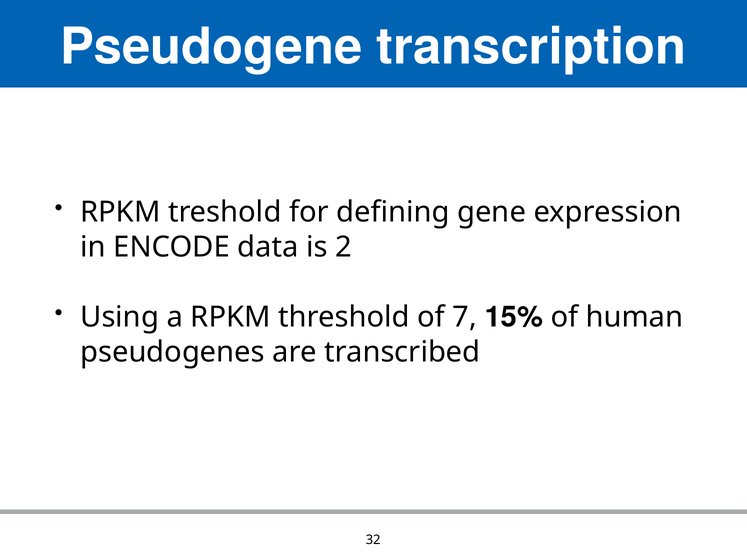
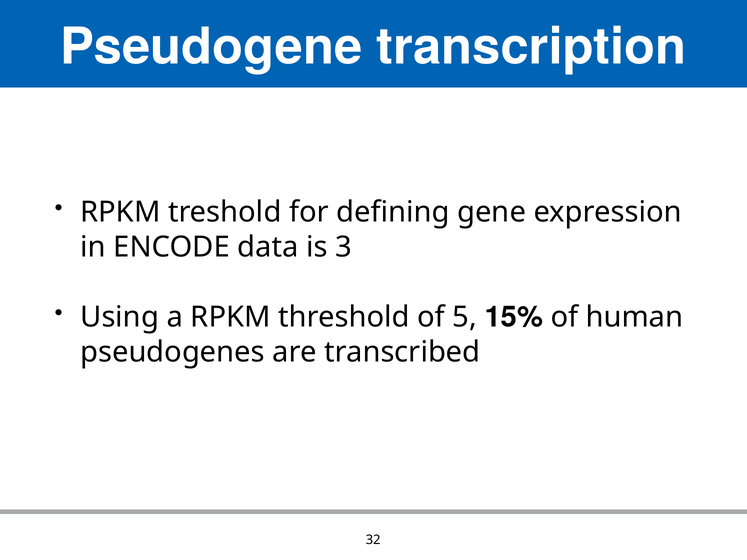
2: 2 -> 3
7: 7 -> 5
